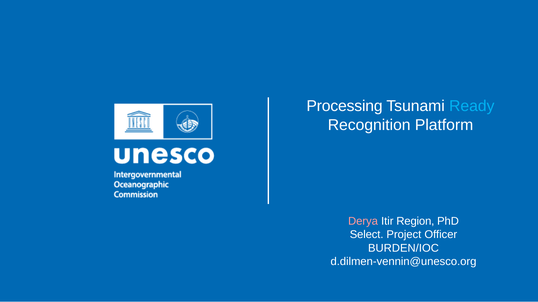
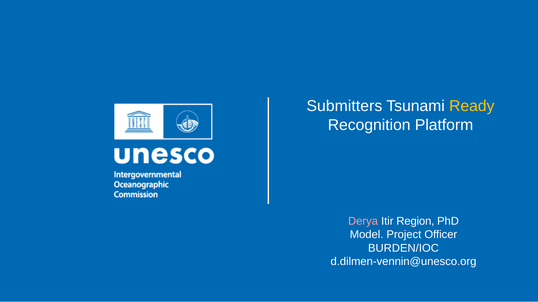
Processing: Processing -> Submitters
Ready colour: light blue -> yellow
Select: Select -> Model
